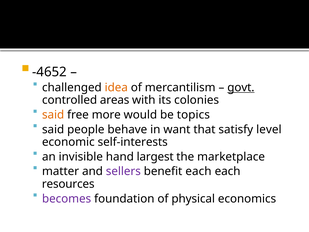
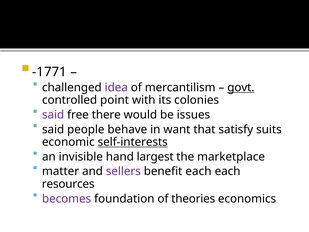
-4652: -4652 -> -1771
idea colour: orange -> purple
areas: areas -> point
said at (53, 115) colour: orange -> purple
more: more -> there
topics: topics -> issues
level: level -> suits
self-interests underline: none -> present
physical: physical -> theories
